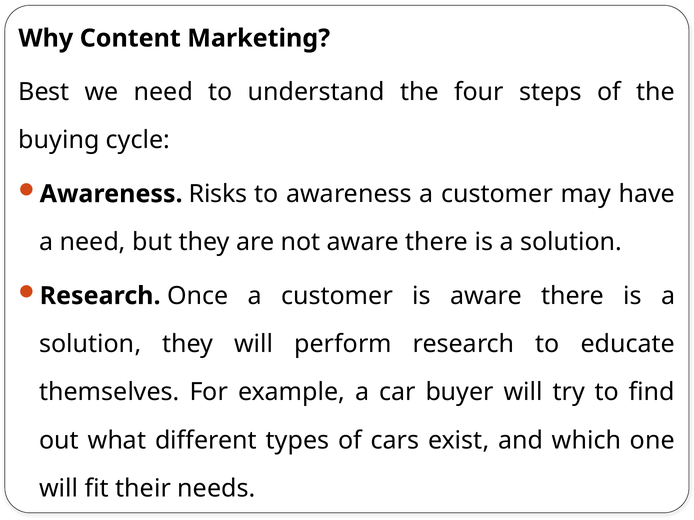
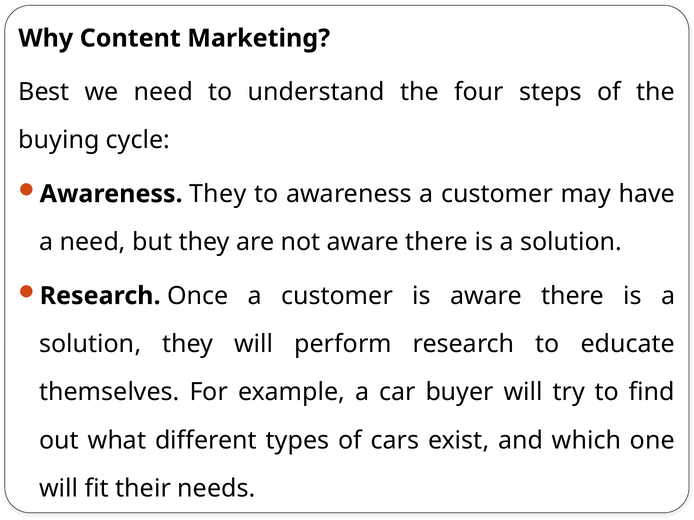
Awareness Risks: Risks -> They
